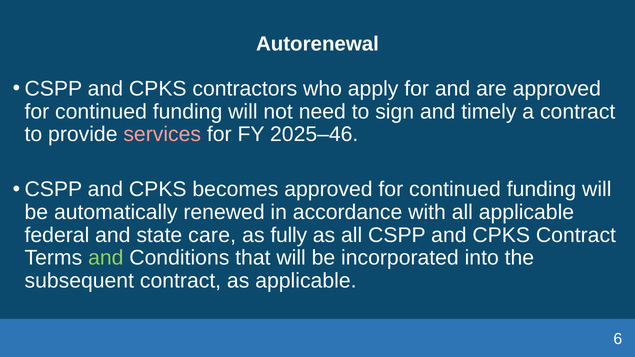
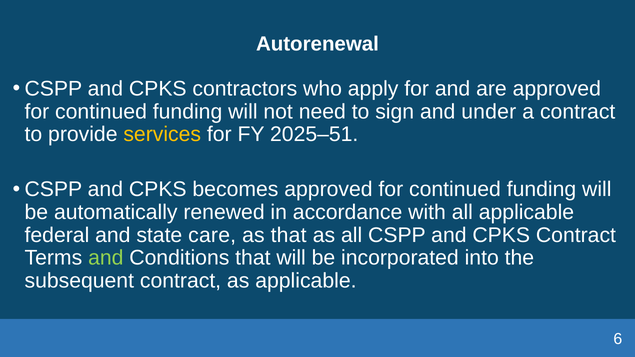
timely: timely -> under
services colour: pink -> yellow
2025–46: 2025–46 -> 2025–51
as fully: fully -> that
